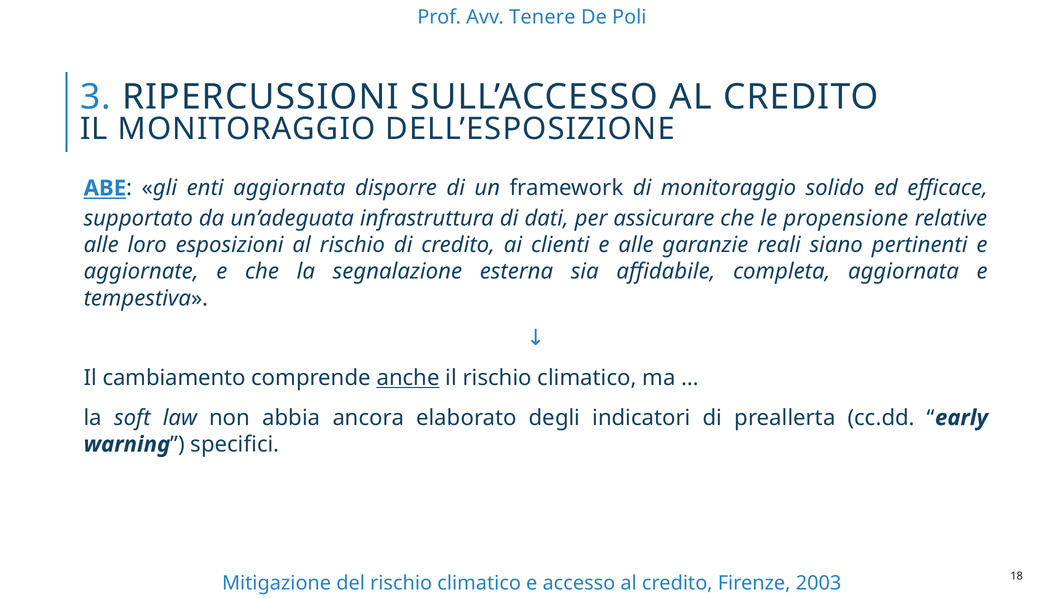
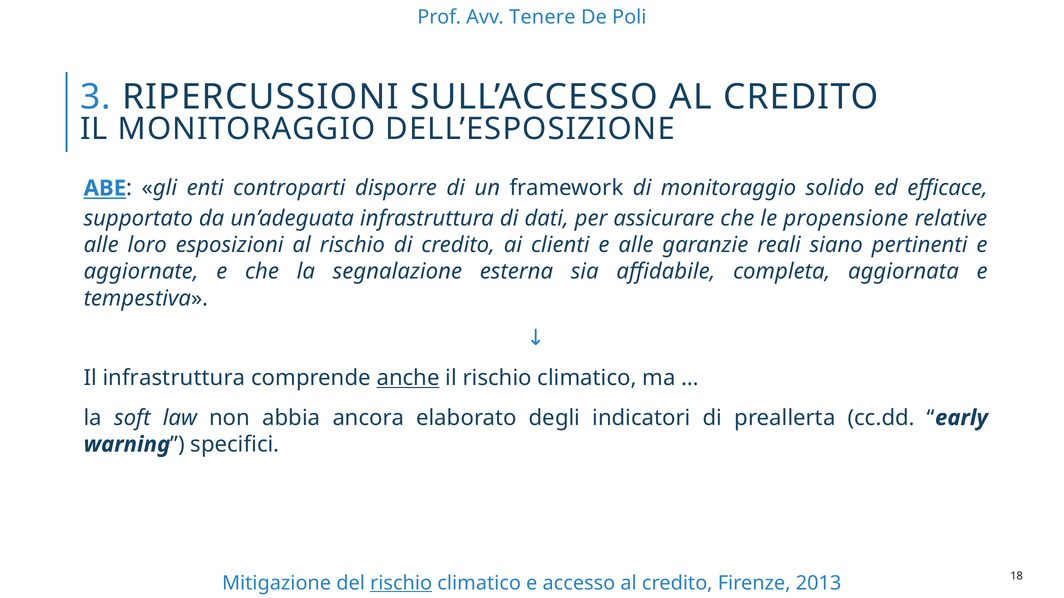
enti aggiornata: aggiornata -> controparti
Il cambiamento: cambiamento -> infrastruttura
rischio at (401, 584) underline: none -> present
2003: 2003 -> 2013
